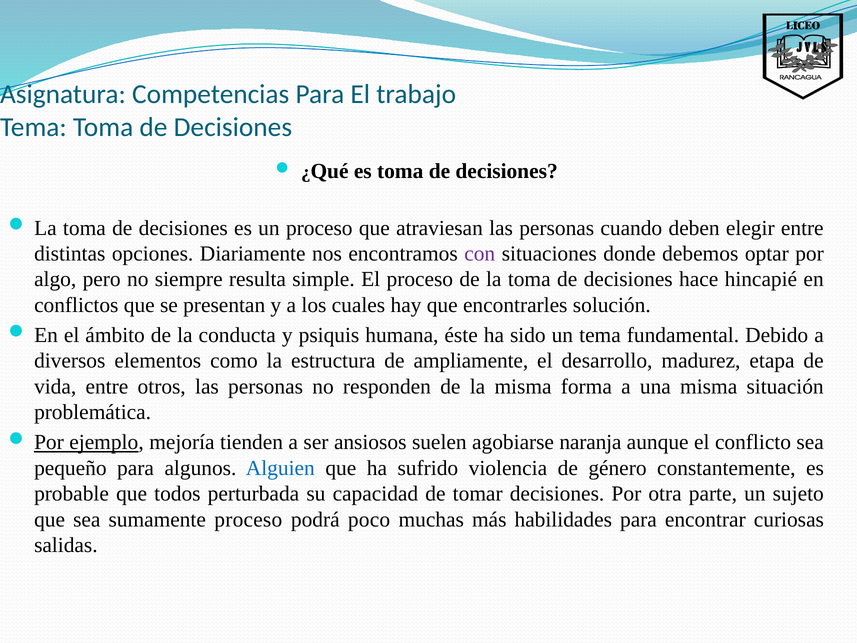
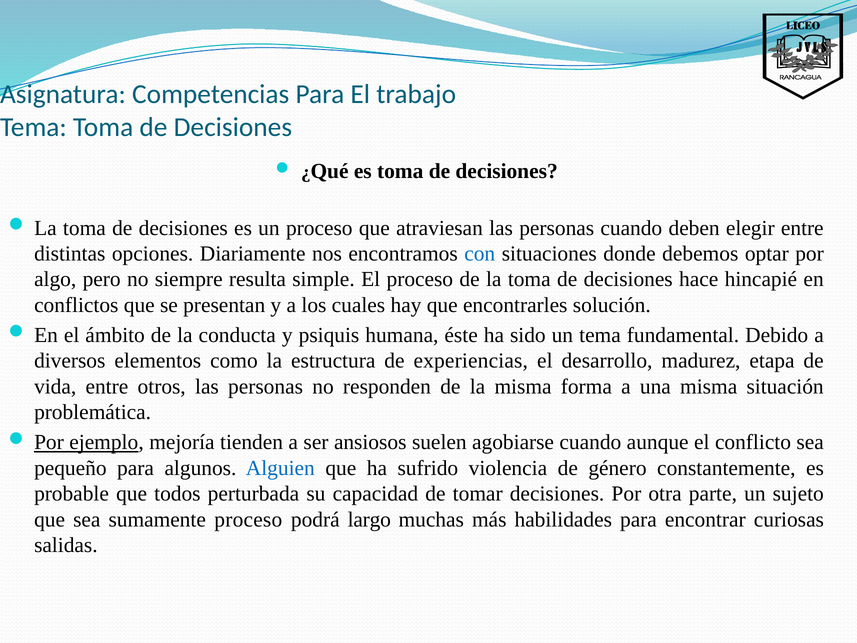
con colour: purple -> blue
ampliamente: ampliamente -> experiencias
agobiarse naranja: naranja -> cuando
poco: poco -> largo
